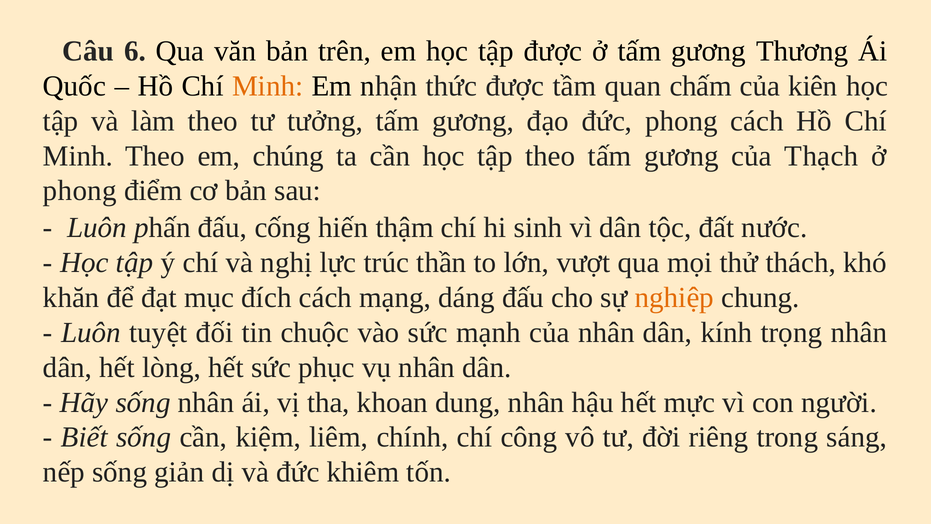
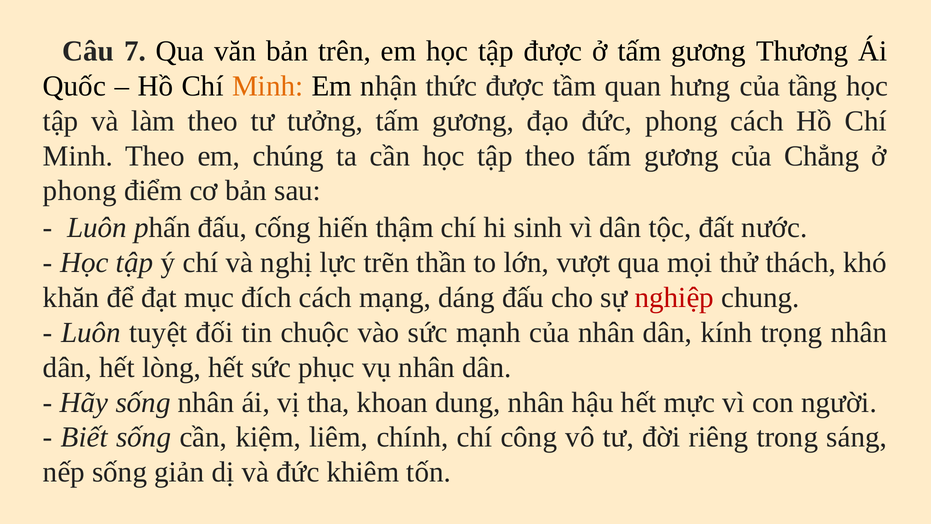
6: 6 -> 7
chấm: chấm -> hưng
kiên: kiên -> tầng
Thạch: Thạch -> Chẳng
trúc: trúc -> trẽn
nghiệp colour: orange -> red
